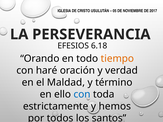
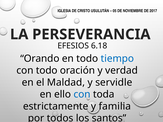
tiempo colour: orange -> blue
con haré: haré -> todo
término: término -> servidle
hemos: hemos -> familia
